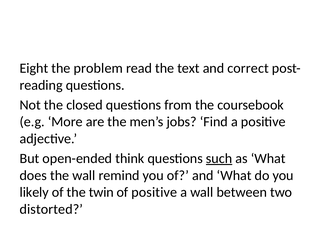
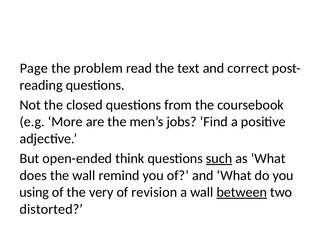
Eight: Eight -> Page
likely: likely -> using
twin: twin -> very
of positive: positive -> revision
between underline: none -> present
